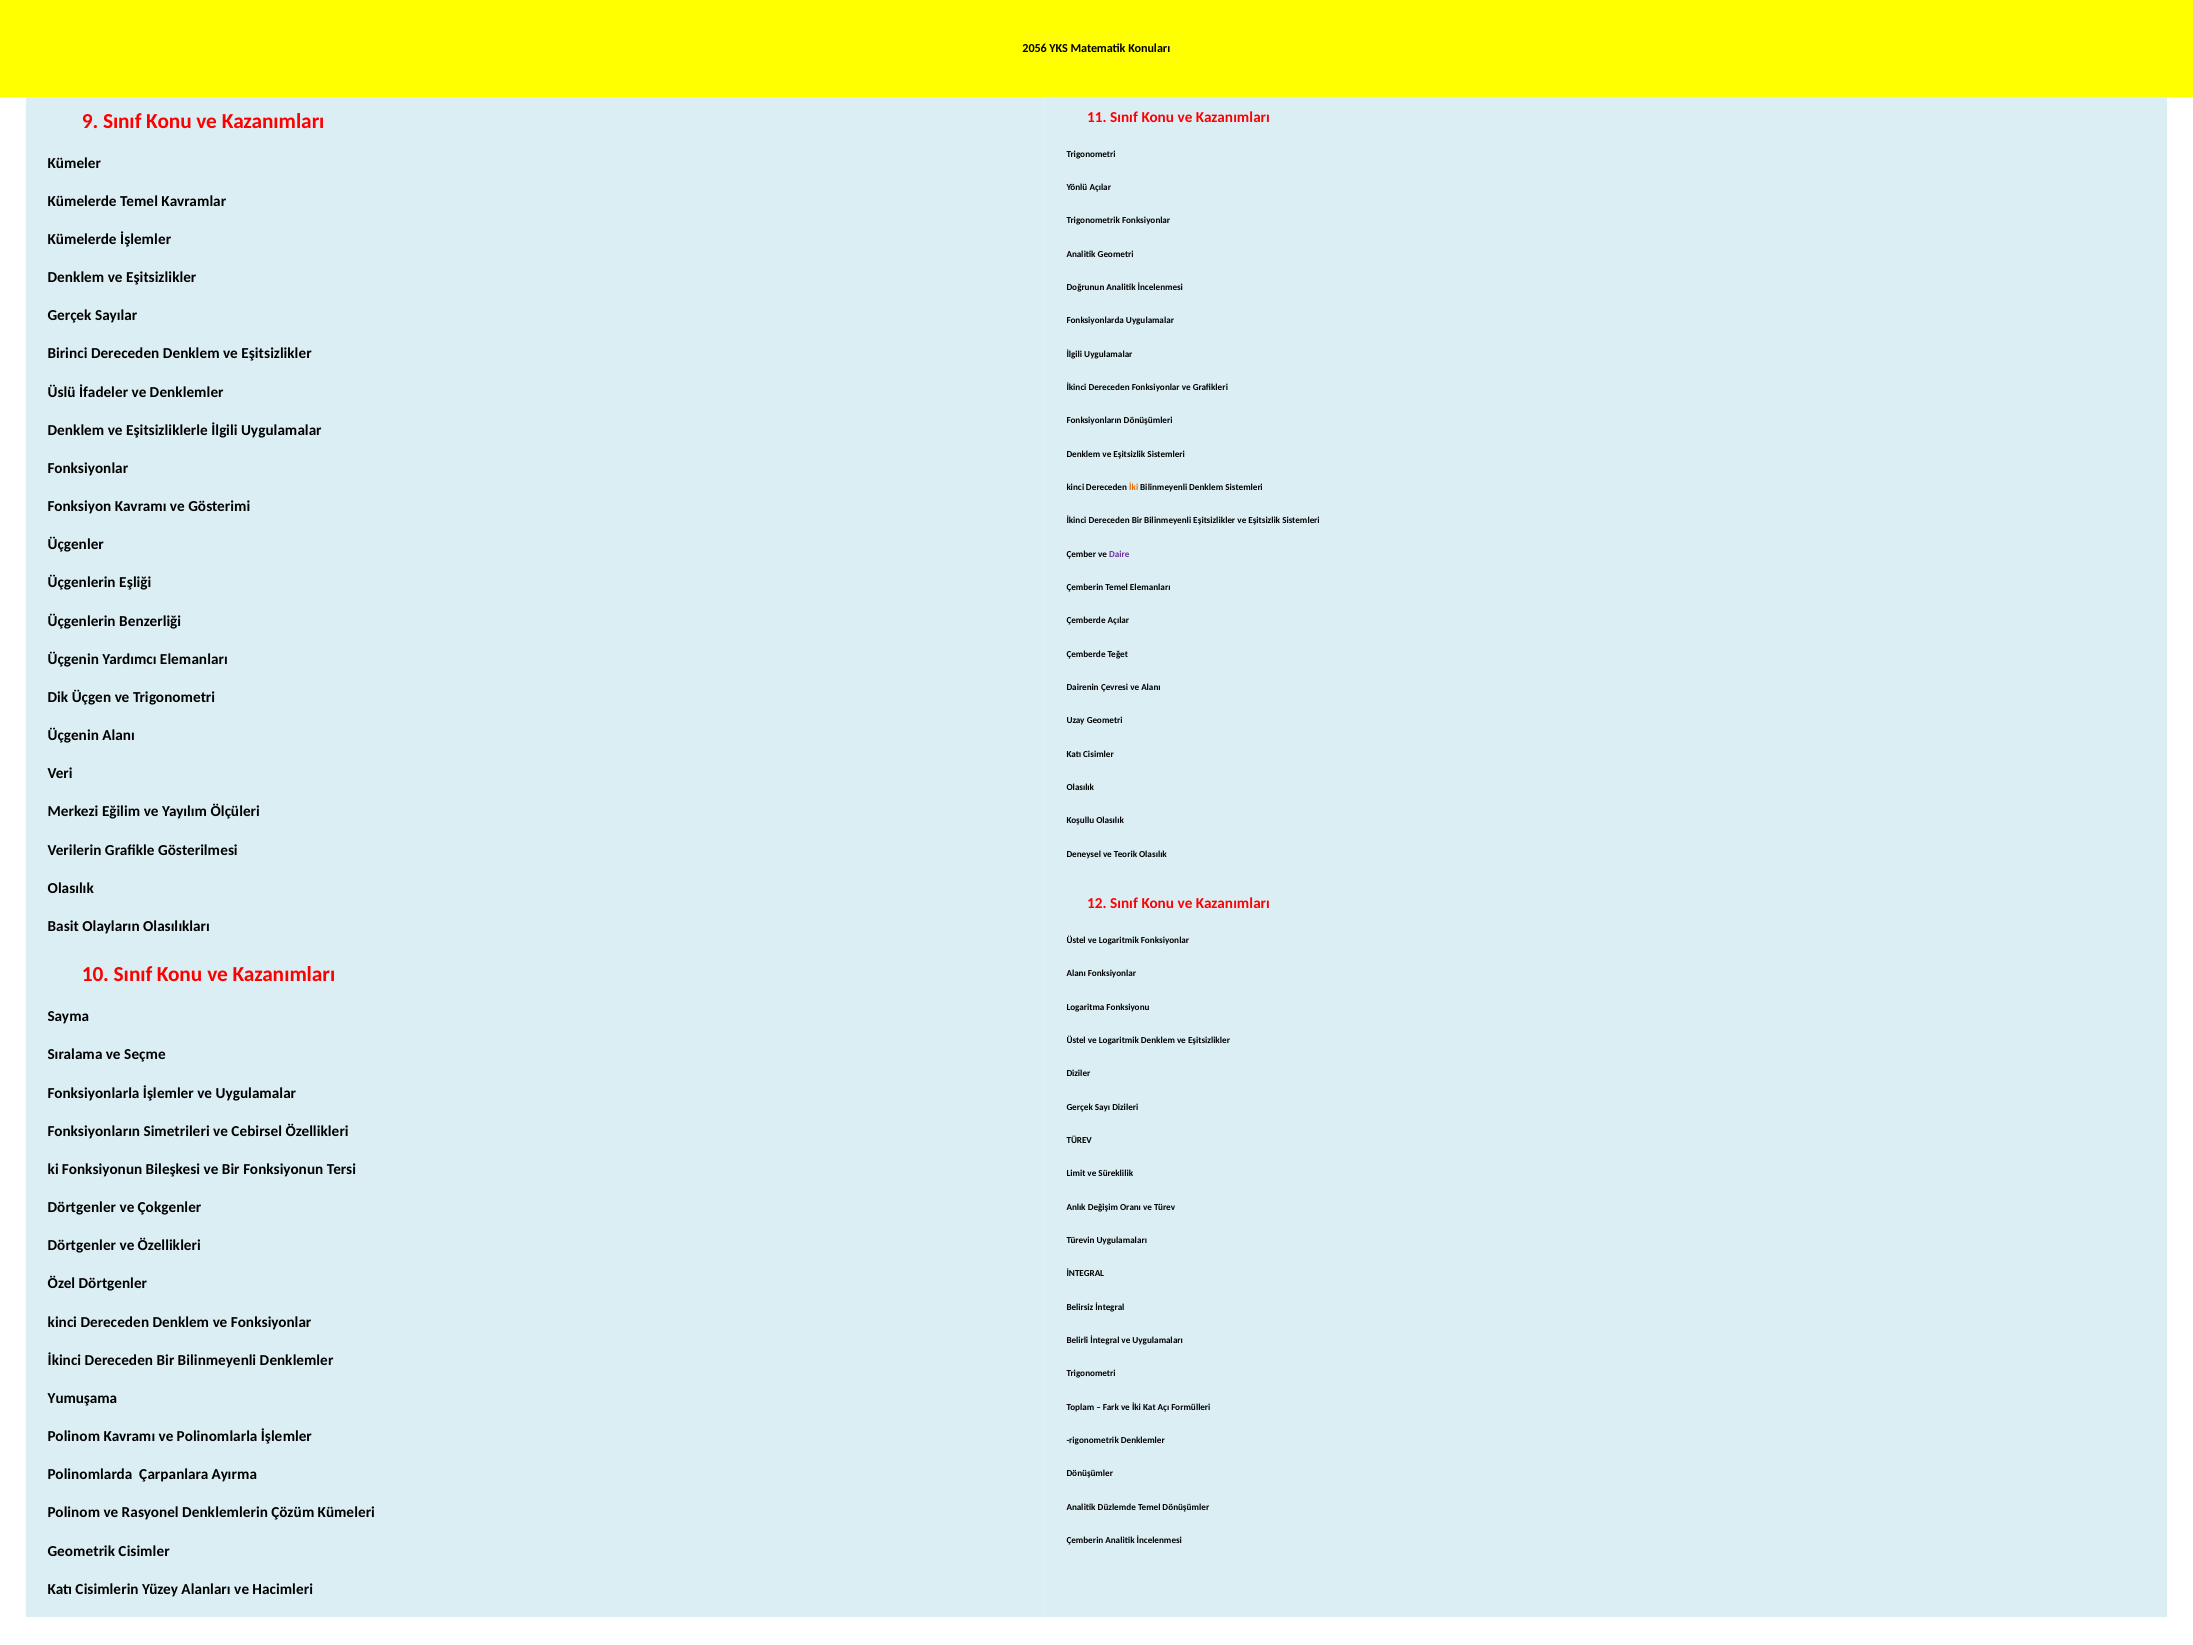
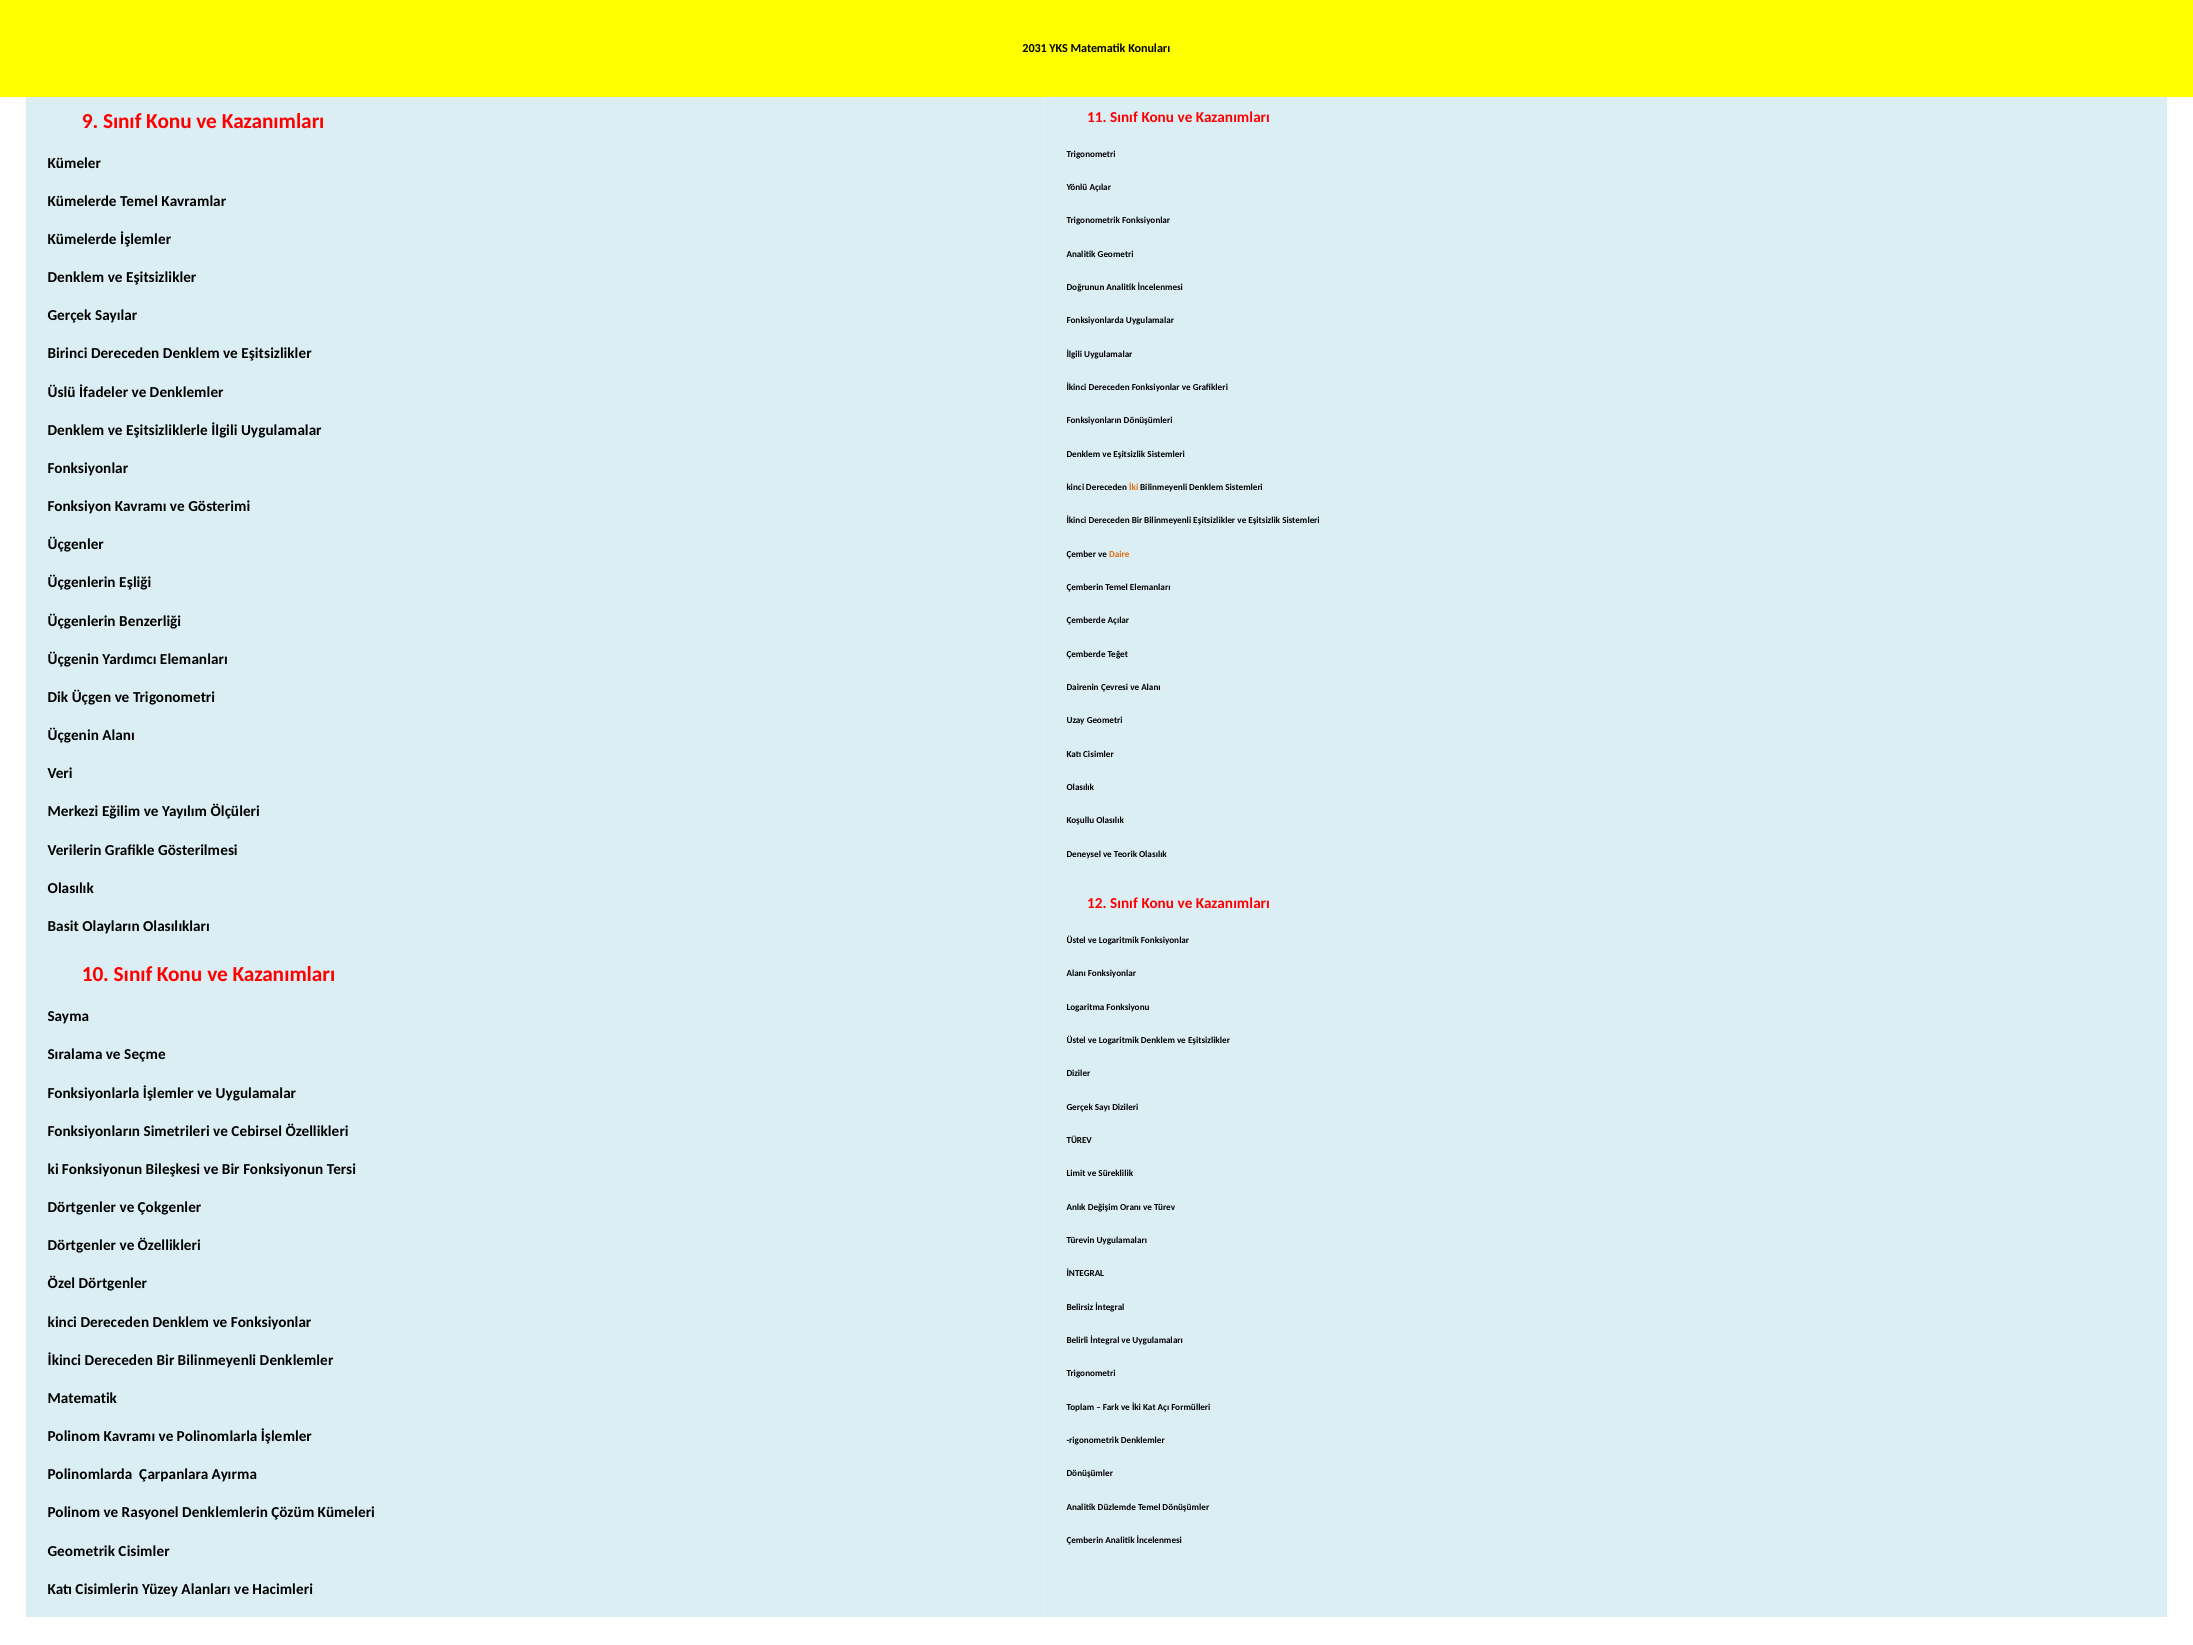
2056: 2056 -> 2031
Daire colour: purple -> orange
Yumuşama at (82, 1398): Yumuşama -> Matematik
